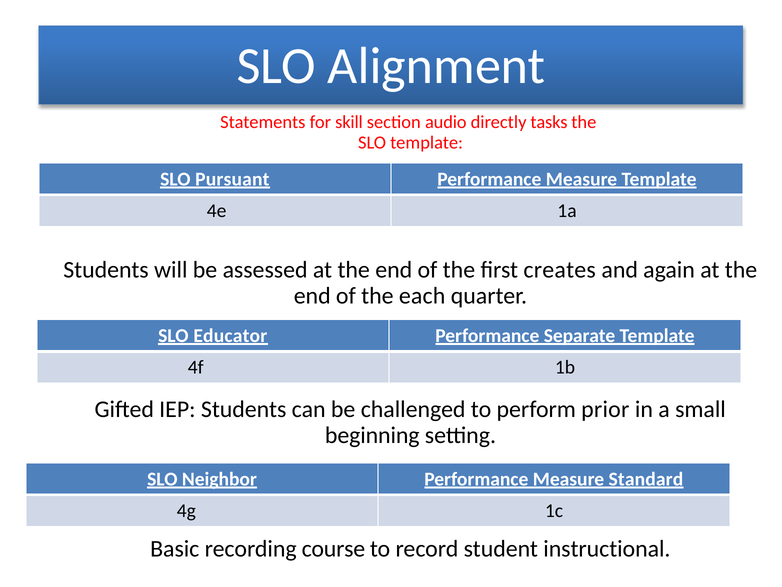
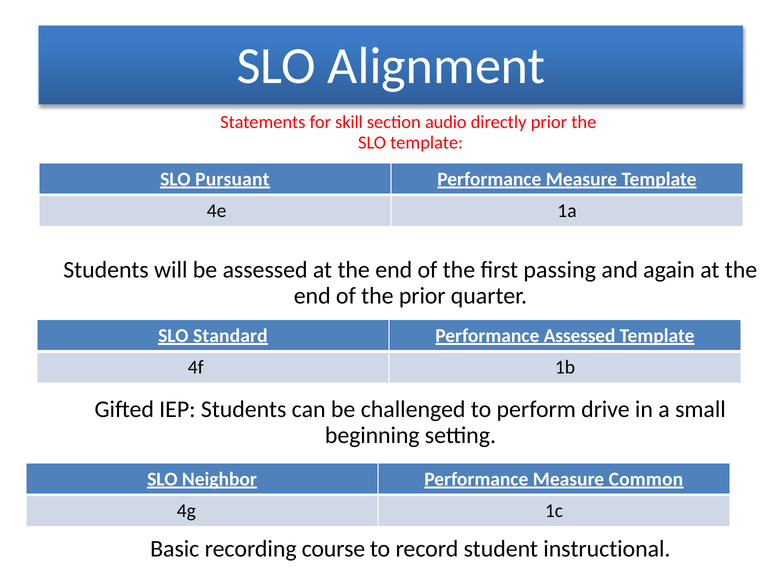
directly tasks: tasks -> prior
creates: creates -> passing
the each: each -> prior
Educator: Educator -> Standard
Performance Separate: Separate -> Assessed
prior: prior -> drive
Standard: Standard -> Common
